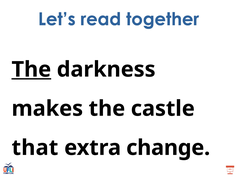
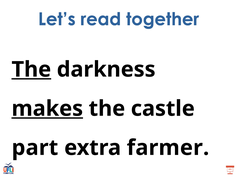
makes underline: none -> present
that: that -> part
change: change -> farmer
